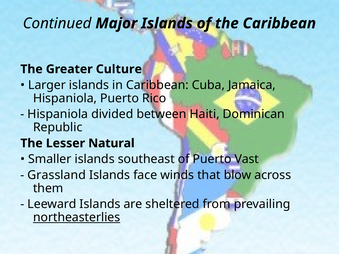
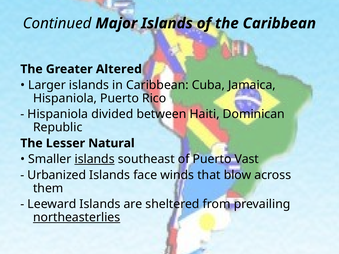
Culture: Culture -> Altered
islands at (95, 159) underline: none -> present
Grassland: Grassland -> Urbanized
